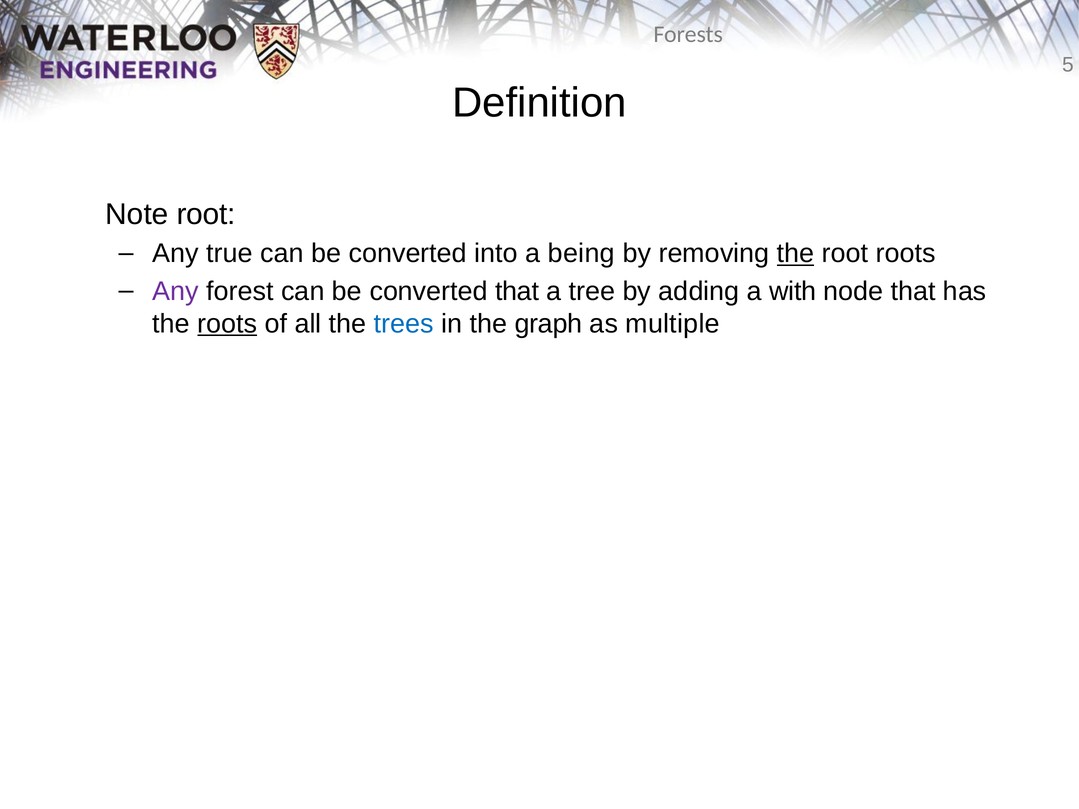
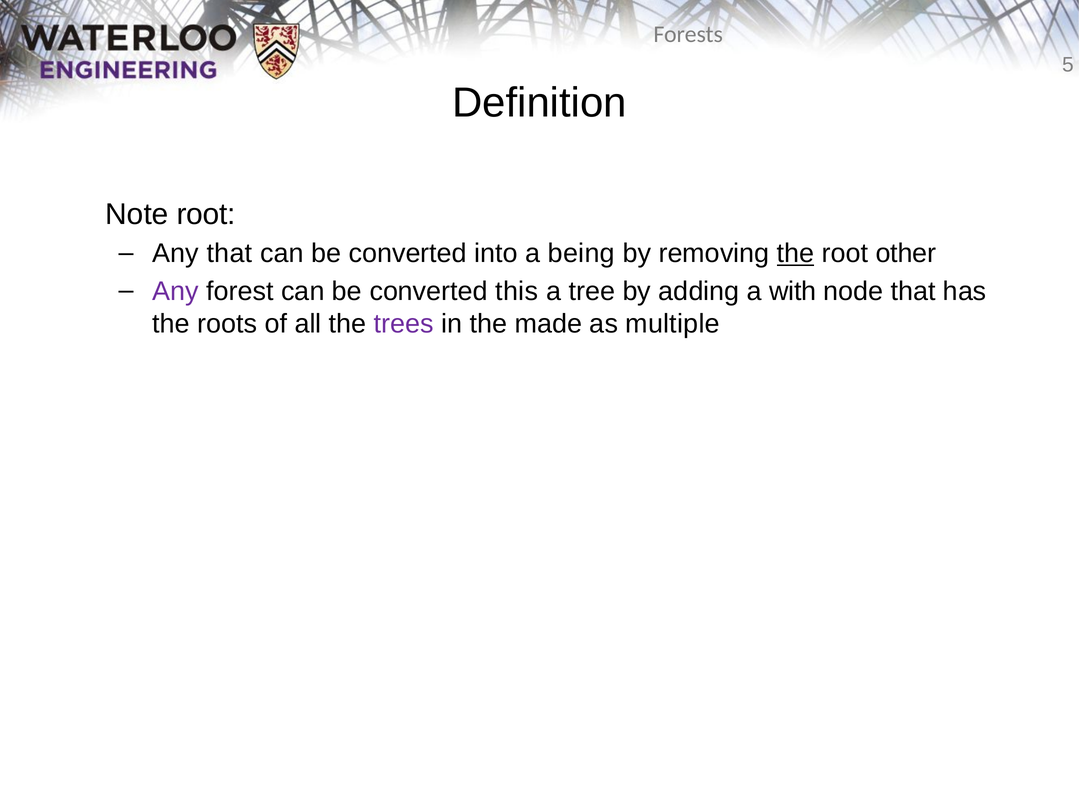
Any true: true -> that
root roots: roots -> other
converted that: that -> this
roots at (227, 324) underline: present -> none
trees colour: blue -> purple
graph: graph -> made
